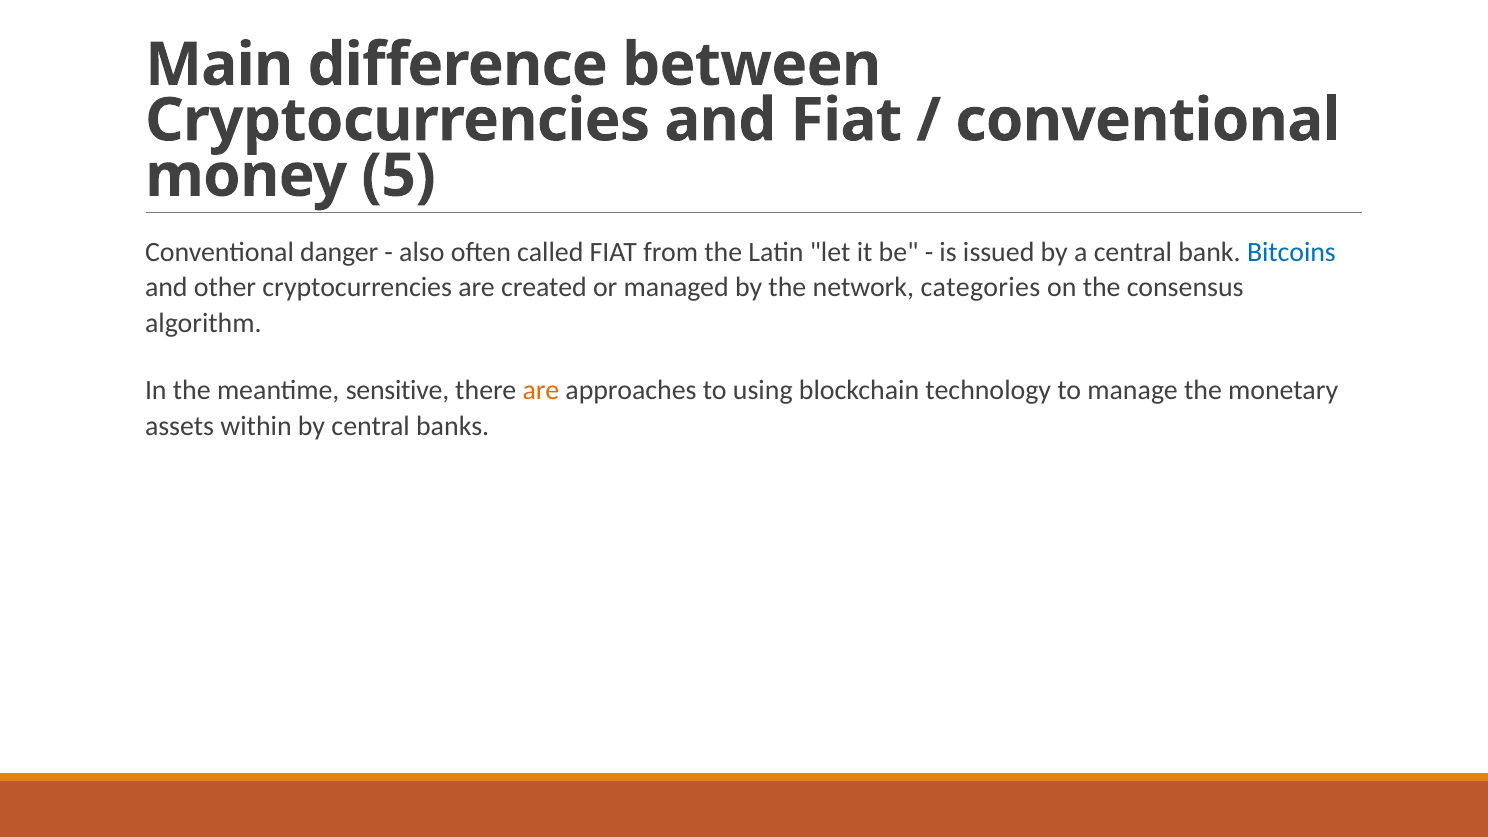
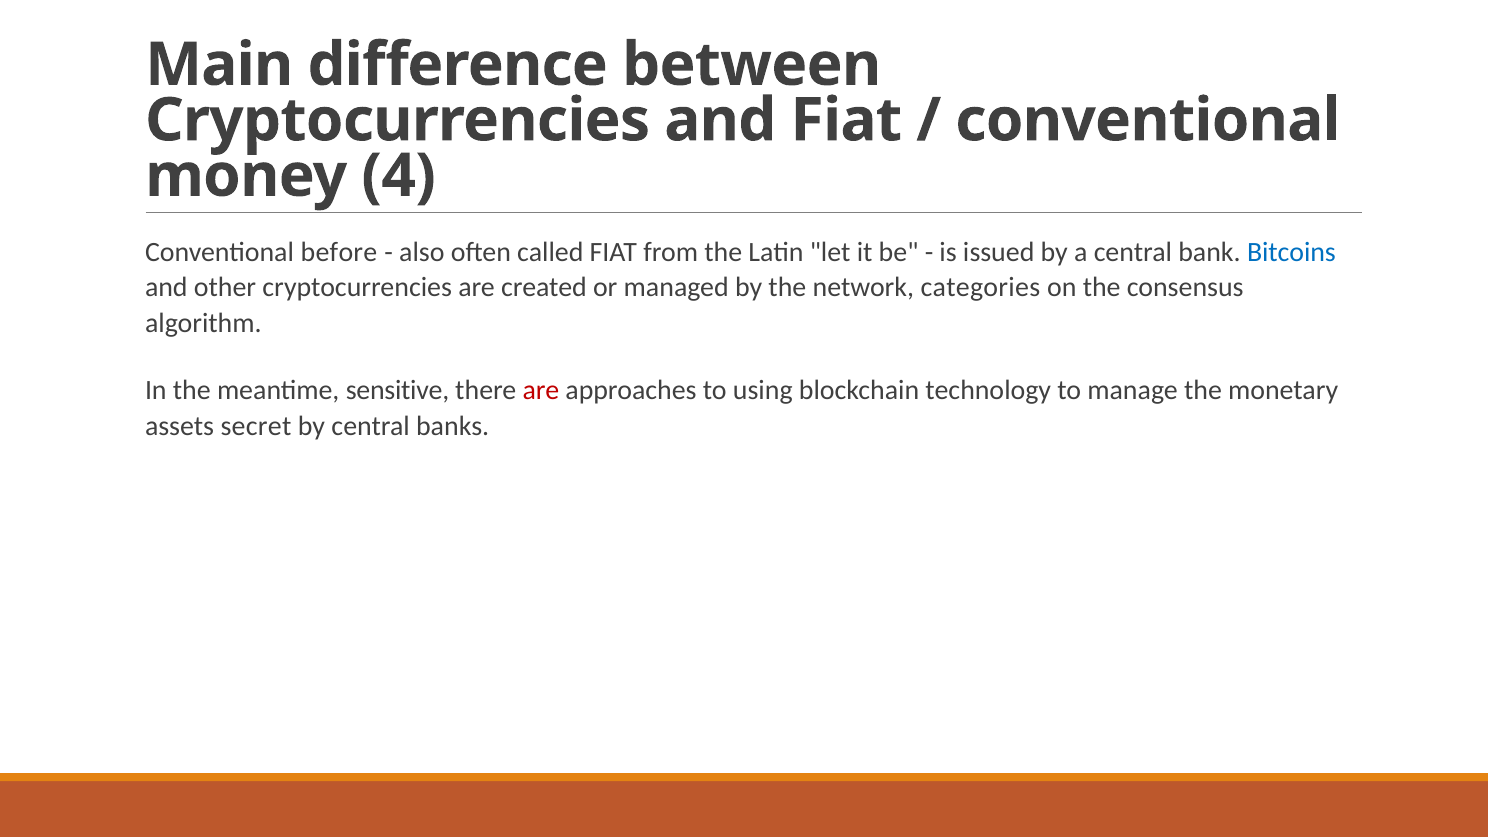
5: 5 -> 4
danger: danger -> before
are at (541, 390) colour: orange -> red
within: within -> secret
